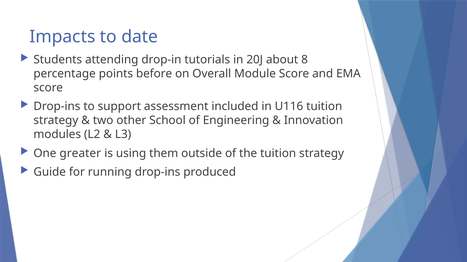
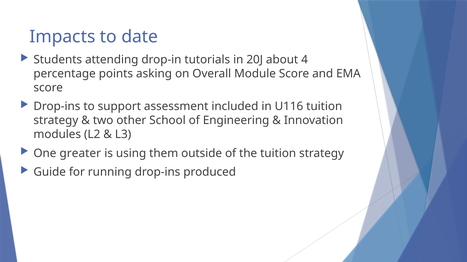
8: 8 -> 4
before: before -> asking
